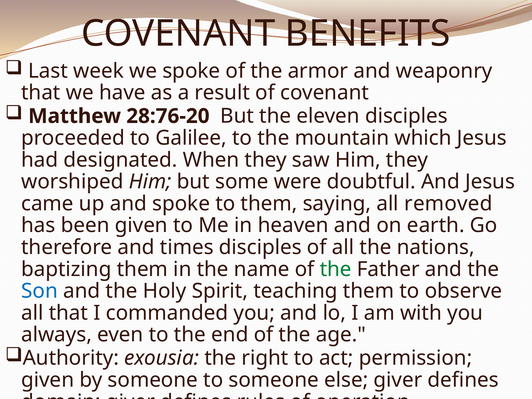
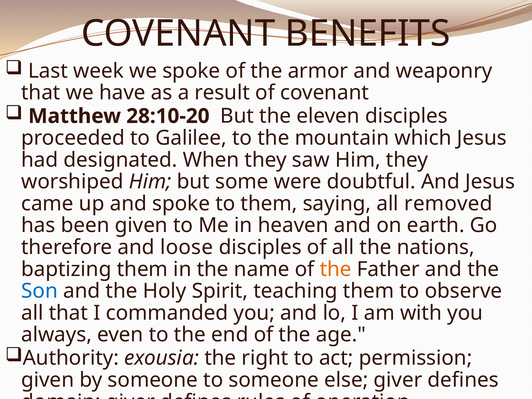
28:76-20: 28:76-20 -> 28:10-20
times: times -> loose
the at (336, 269) colour: green -> orange
